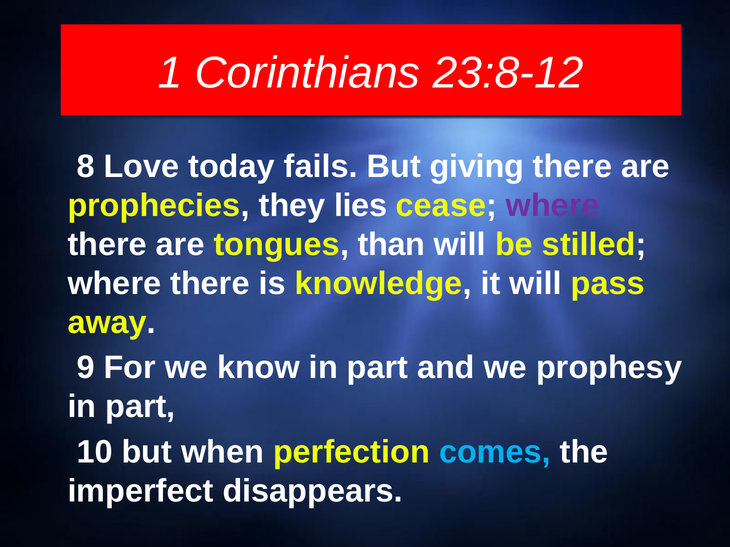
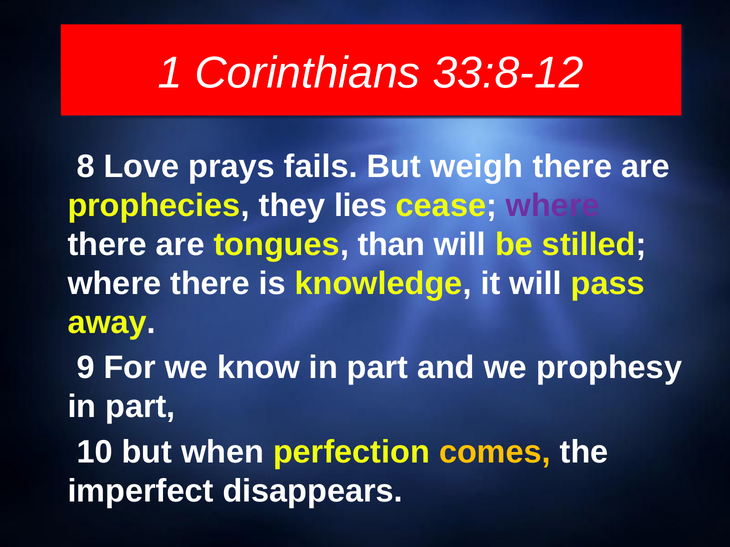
23:8-12: 23:8-12 -> 33:8-12
today: today -> prays
giving: giving -> weigh
comes colour: light blue -> yellow
